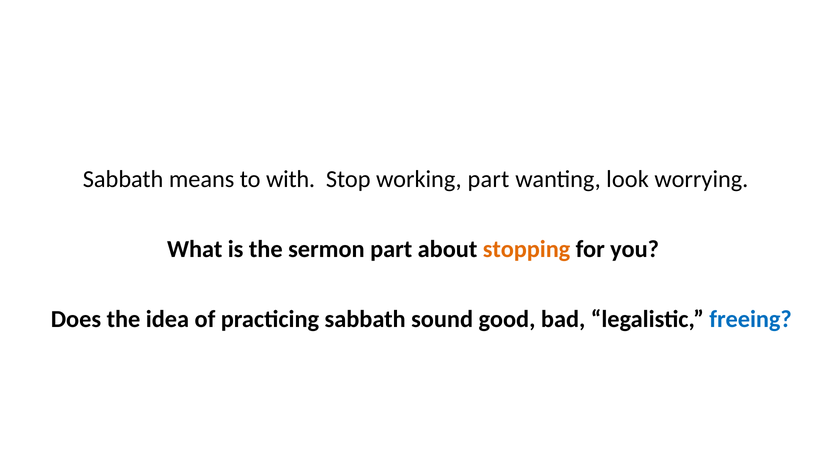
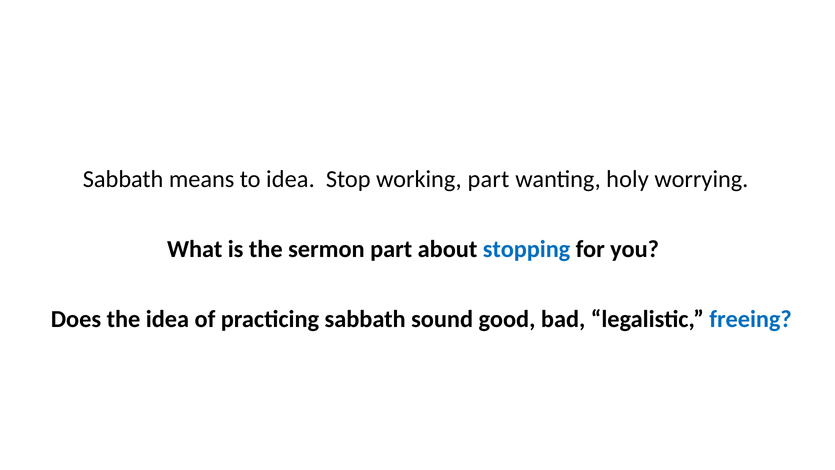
to with: with -> idea
look: look -> holy
stopping colour: orange -> blue
